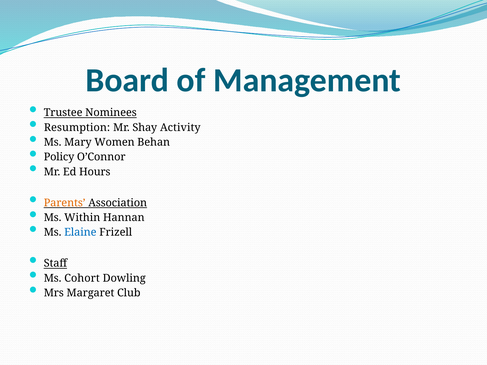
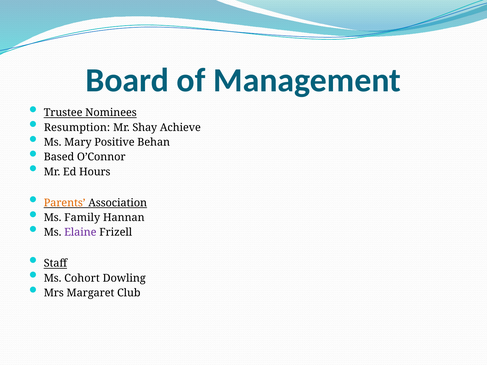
Activity: Activity -> Achieve
Women: Women -> Positive
Policy: Policy -> Based
Within: Within -> Family
Elaine colour: blue -> purple
